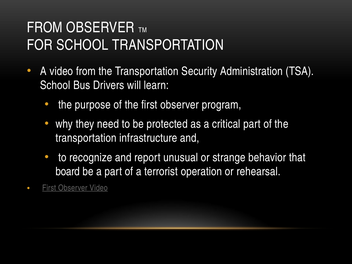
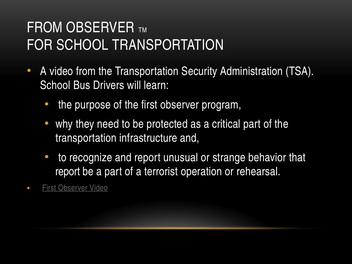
board at (68, 172): board -> report
